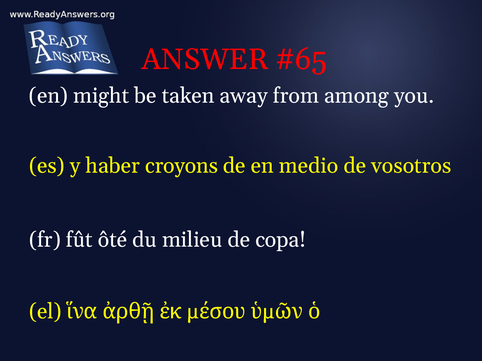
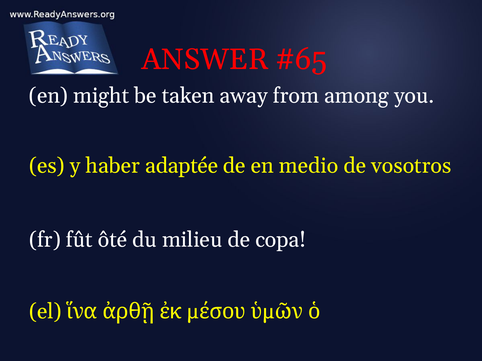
croyons: croyons -> adaptée
